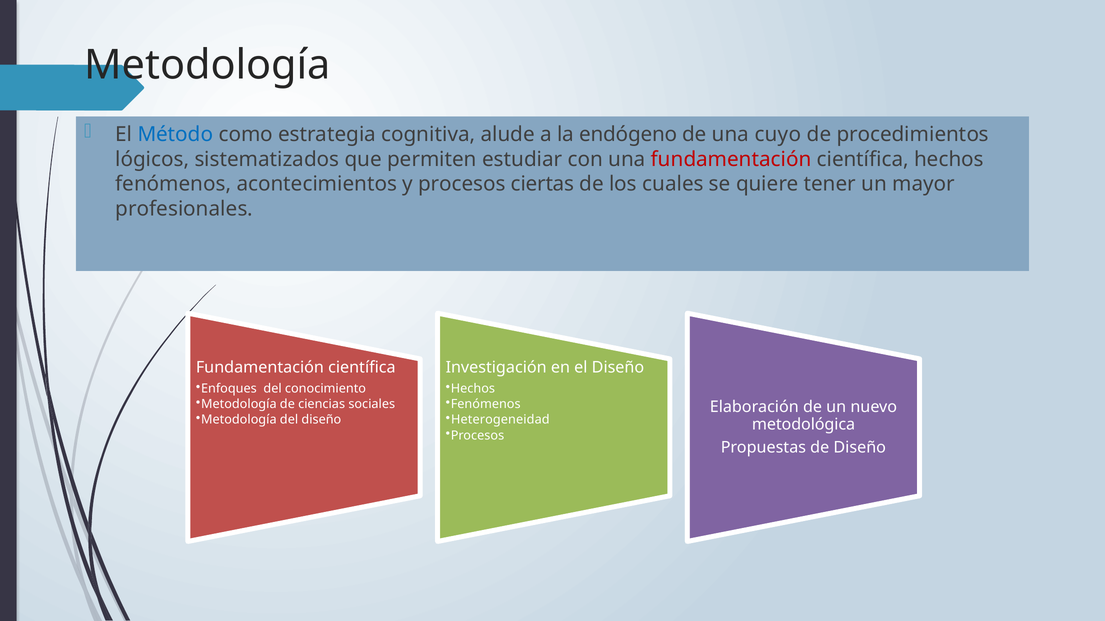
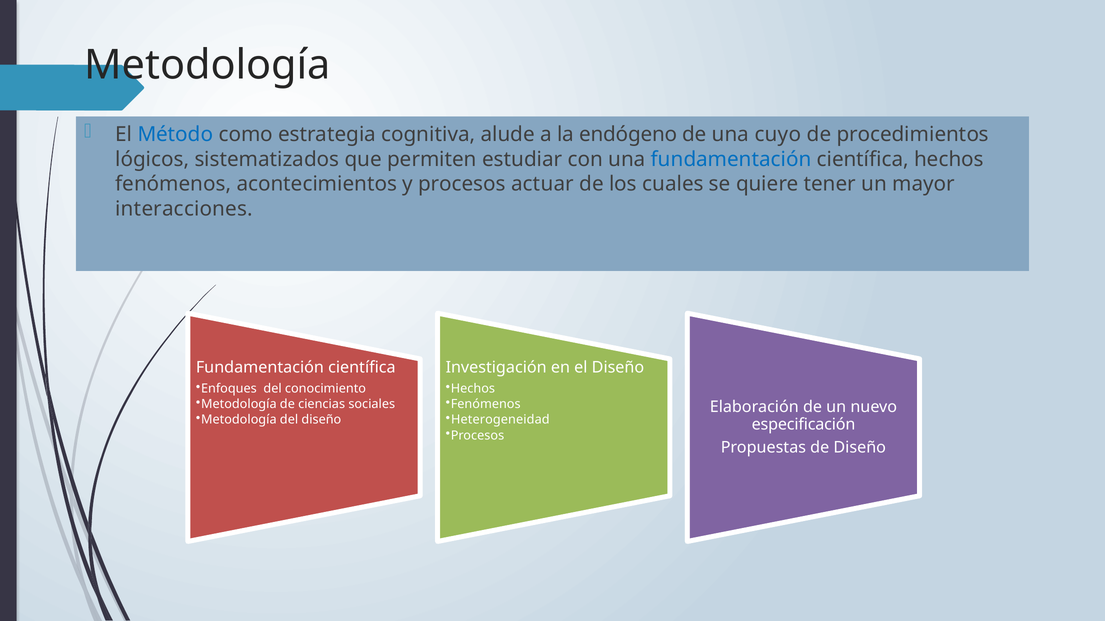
fundamentación at (731, 159) colour: red -> blue
ciertas: ciertas -> actuar
profesionales: profesionales -> interacciones
metodológica: metodológica -> especificación
